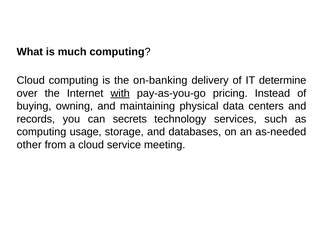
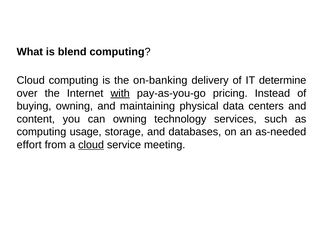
much: much -> blend
records: records -> content
can secrets: secrets -> owning
other: other -> effort
cloud at (91, 145) underline: none -> present
